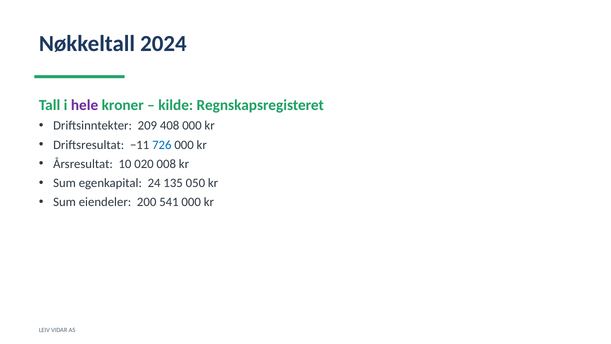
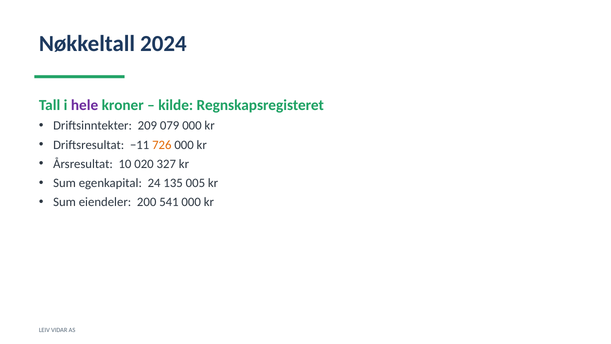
408: 408 -> 079
726 colour: blue -> orange
008: 008 -> 327
050: 050 -> 005
